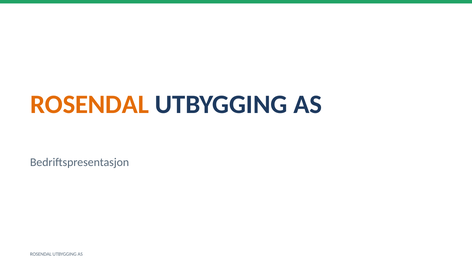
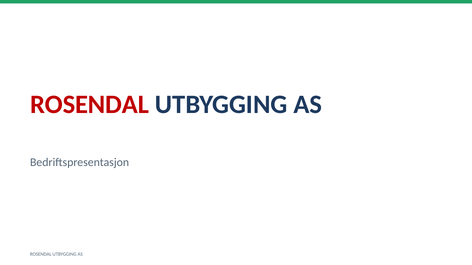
ROSENDAL at (90, 105) colour: orange -> red
